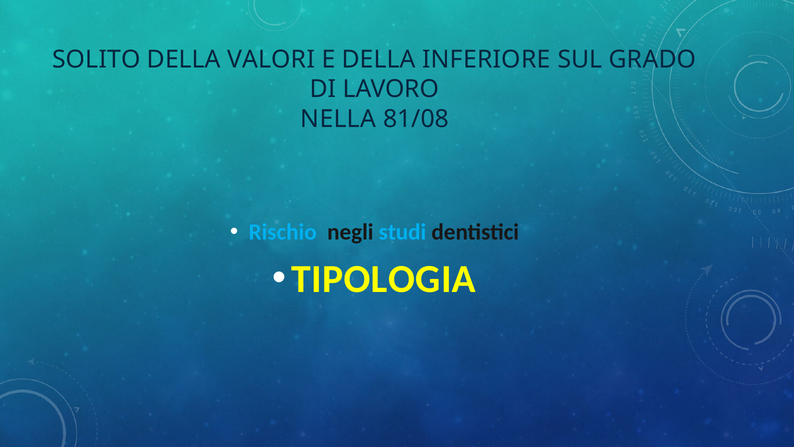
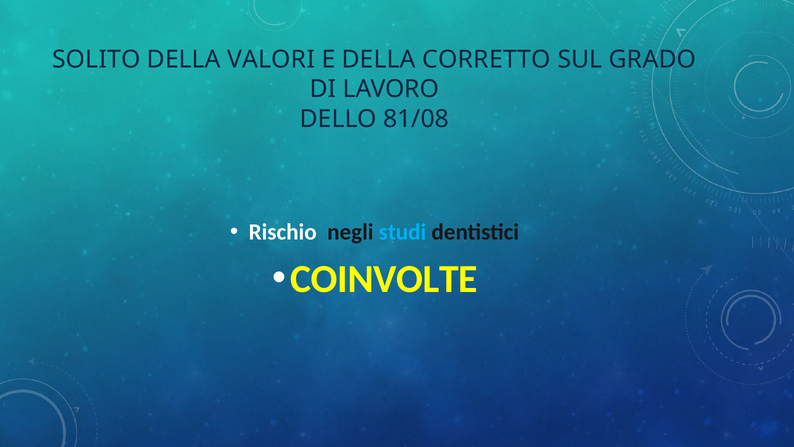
INFERIORE: INFERIORE -> CORRETTO
NELLA: NELLA -> DELLO
Rischio colour: light blue -> white
TIPOLOGIA: TIPOLOGIA -> COINVOLTE
